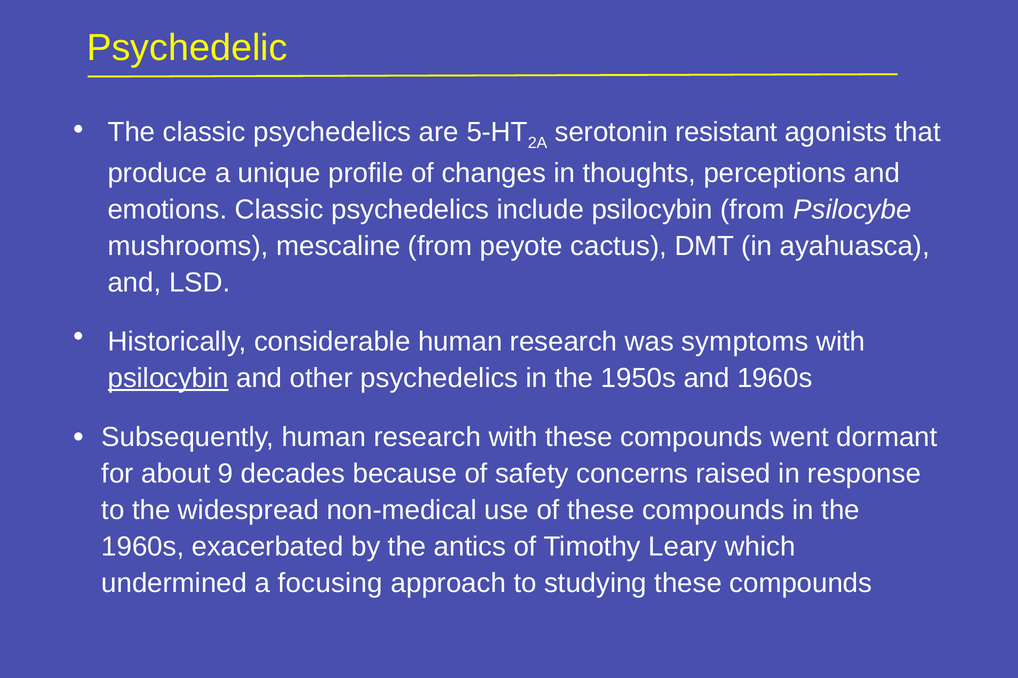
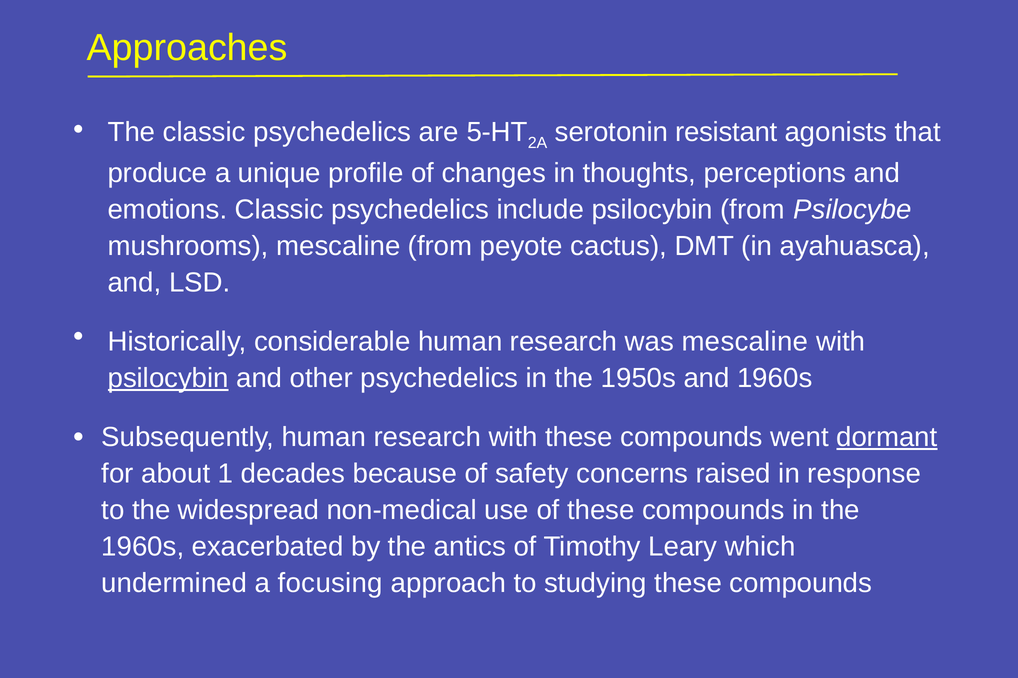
Psychedelic: Psychedelic -> Approaches
was symptoms: symptoms -> mescaline
dormant underline: none -> present
9: 9 -> 1
